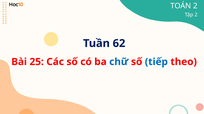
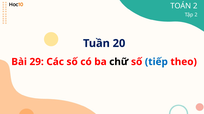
62: 62 -> 20
25: 25 -> 29
chữ colour: blue -> black
